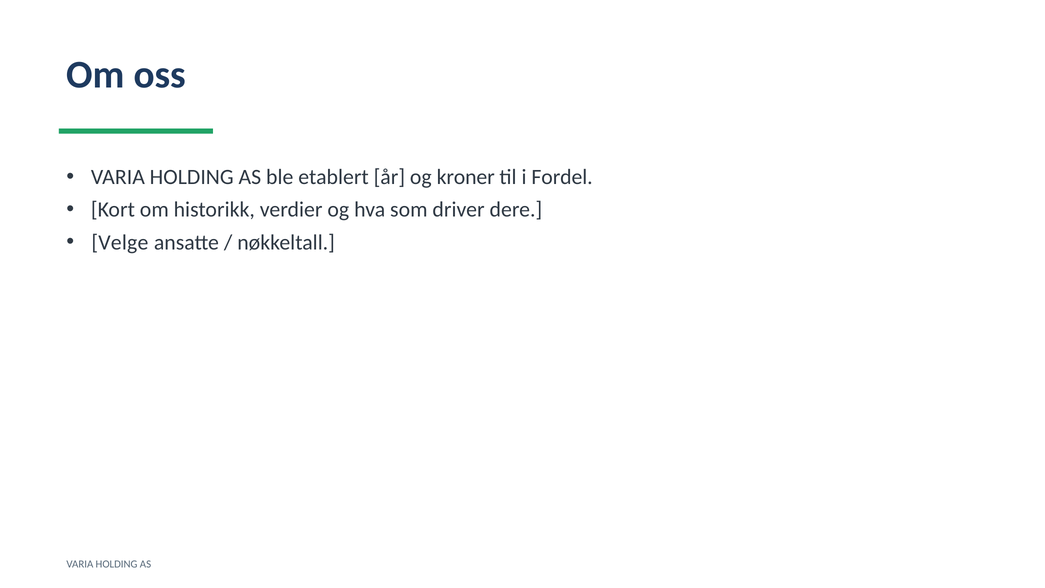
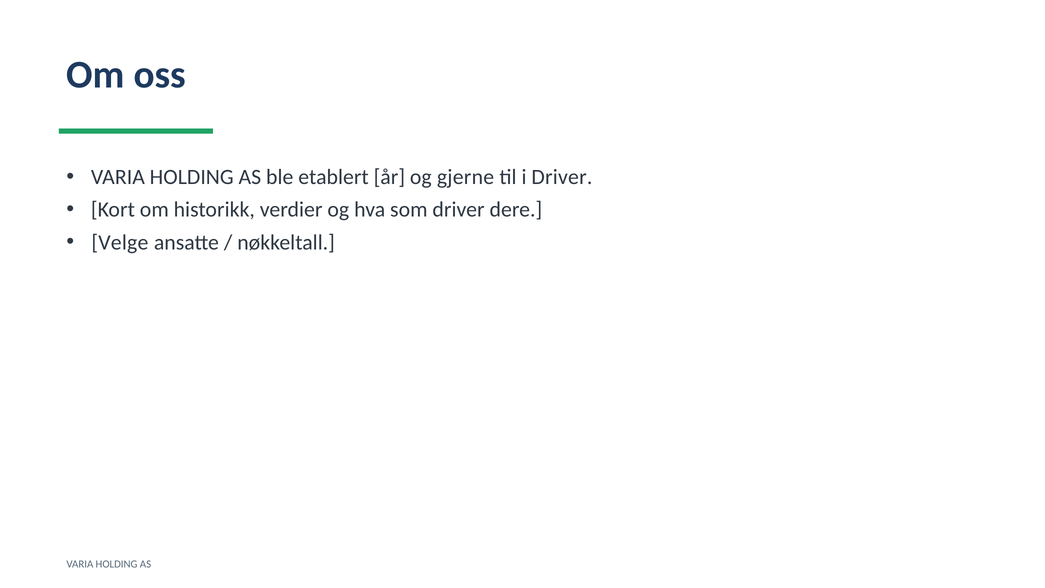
kroner: kroner -> gjerne
i Fordel: Fordel -> Driver
